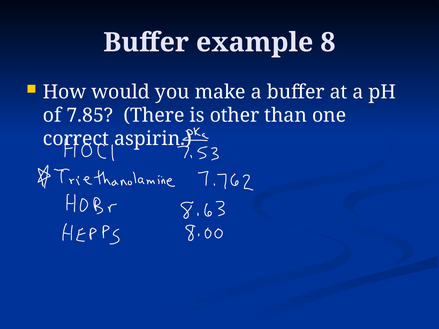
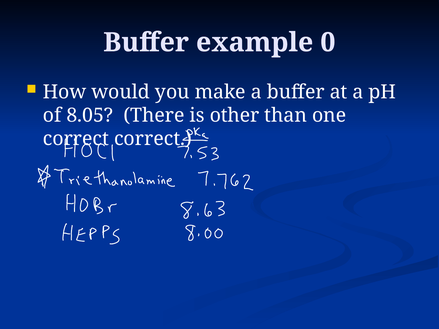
8: 8 -> 0
7.85: 7.85 -> 8.05
correct aspirin: aspirin -> correct
